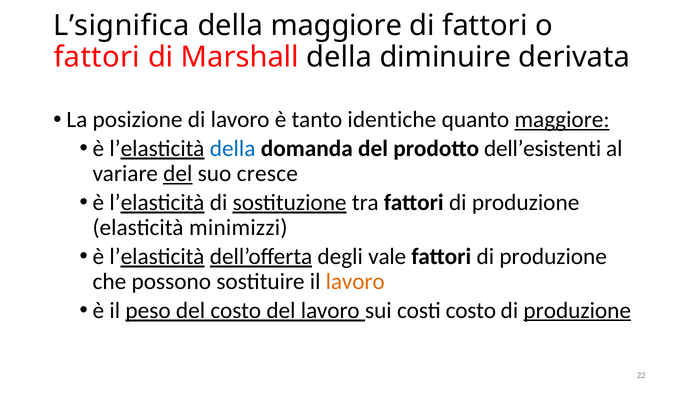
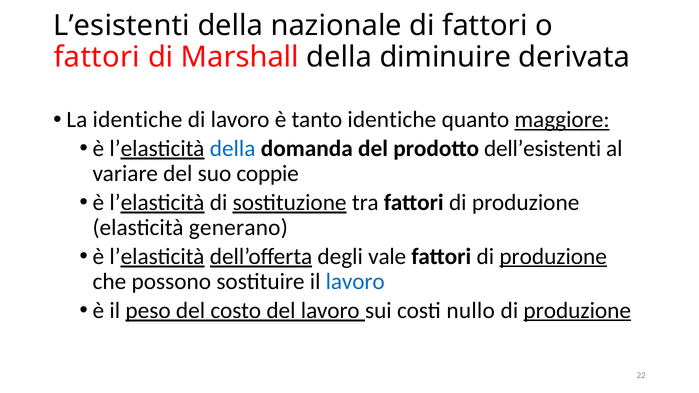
L’significa: L’significa -> L’esistenti
della maggiore: maggiore -> nazionale
La posizione: posizione -> identiche
del at (178, 174) underline: present -> none
cresce: cresce -> coppie
minimizzi: minimizzi -> generano
produzione at (553, 257) underline: none -> present
lavoro at (355, 282) colour: orange -> blue
costi costo: costo -> nullo
